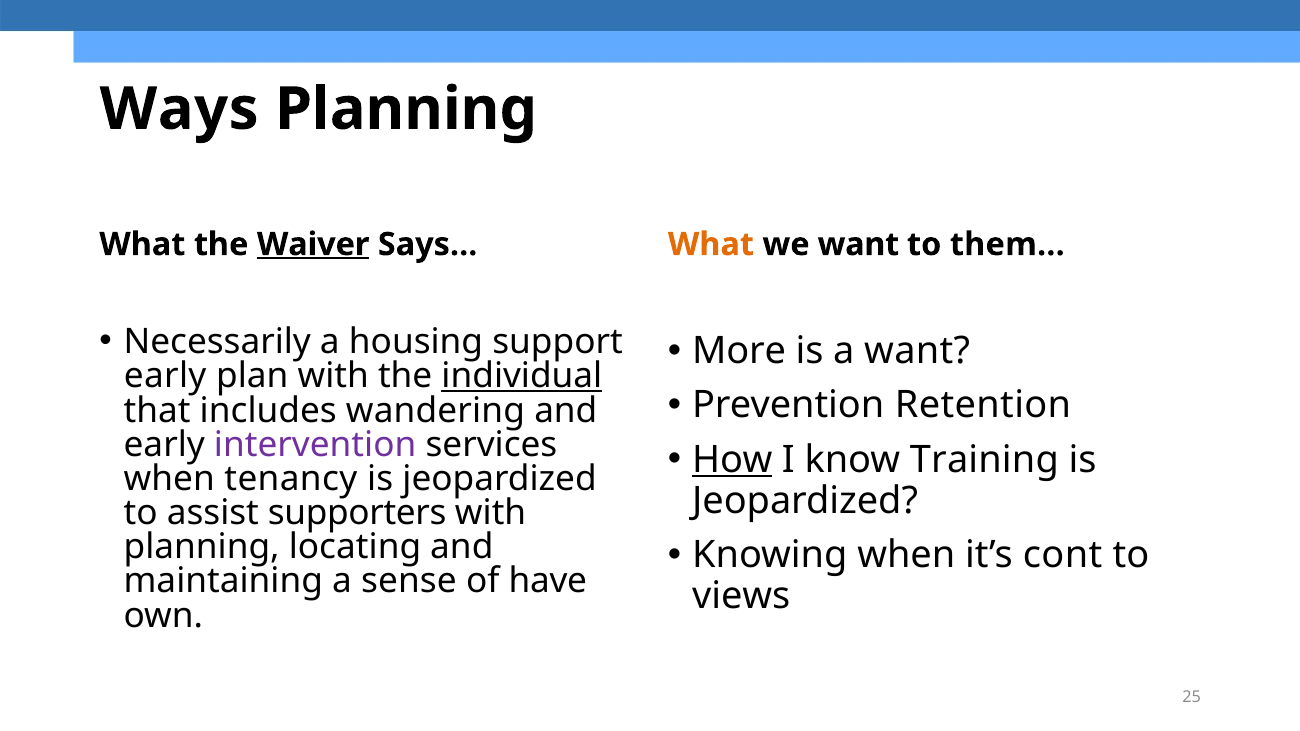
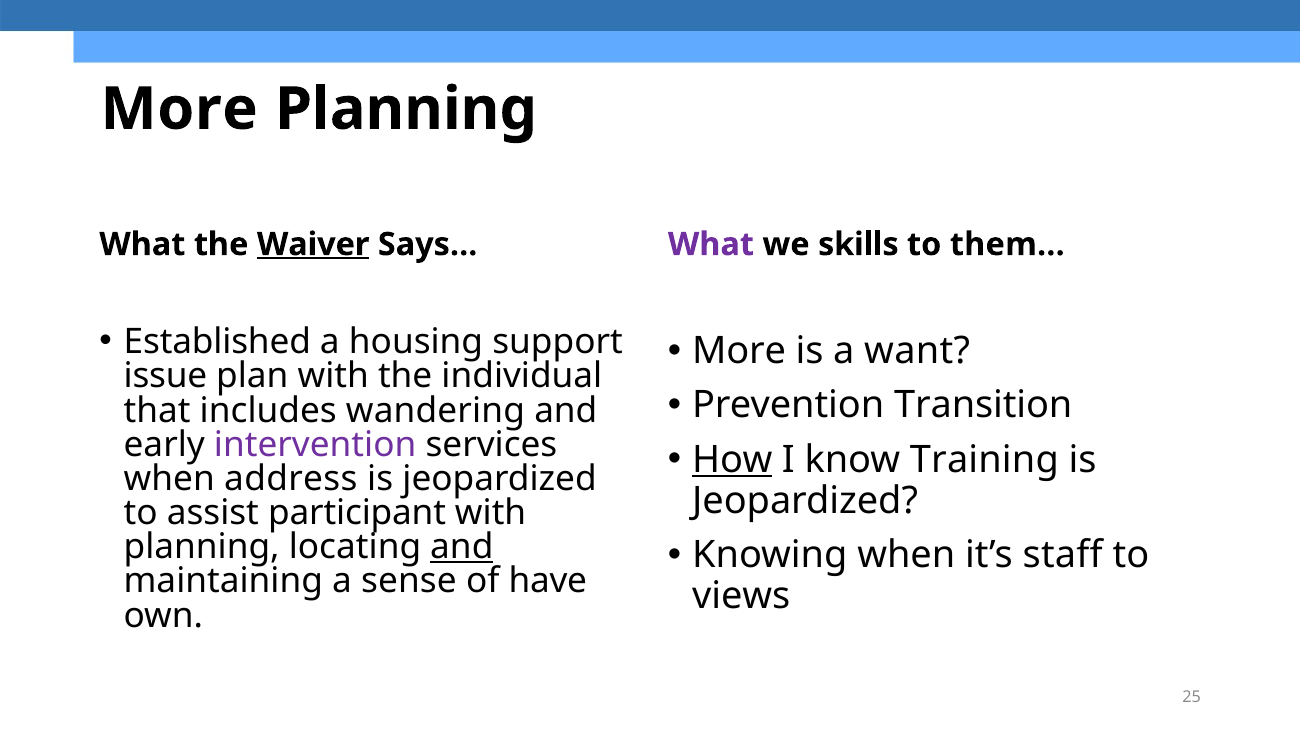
Ways at (179, 109): Ways -> More
What at (711, 244) colour: orange -> purple
we want: want -> skills
Necessarily: Necessarily -> Established
early at (165, 376): early -> issue
individual underline: present -> none
Retention: Retention -> Transition
tenancy: tenancy -> address
supporters: supporters -> participant
cont: cont -> staff
and at (462, 547) underline: none -> present
